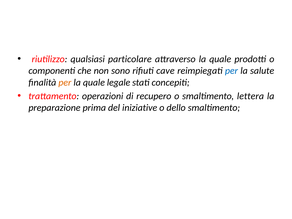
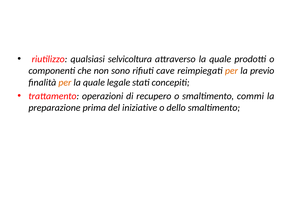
particolare: particolare -> selvicoltura
per at (231, 71) colour: blue -> orange
salute: salute -> previo
lettera: lettera -> commi
